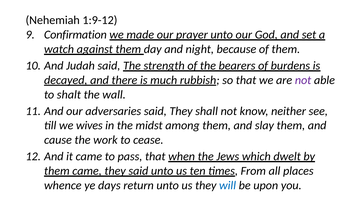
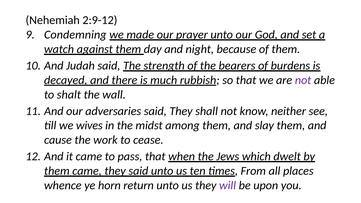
1:9-12: 1:9-12 -> 2:9-12
Confirmation: Confirmation -> Condemning
days: days -> horn
will colour: blue -> purple
